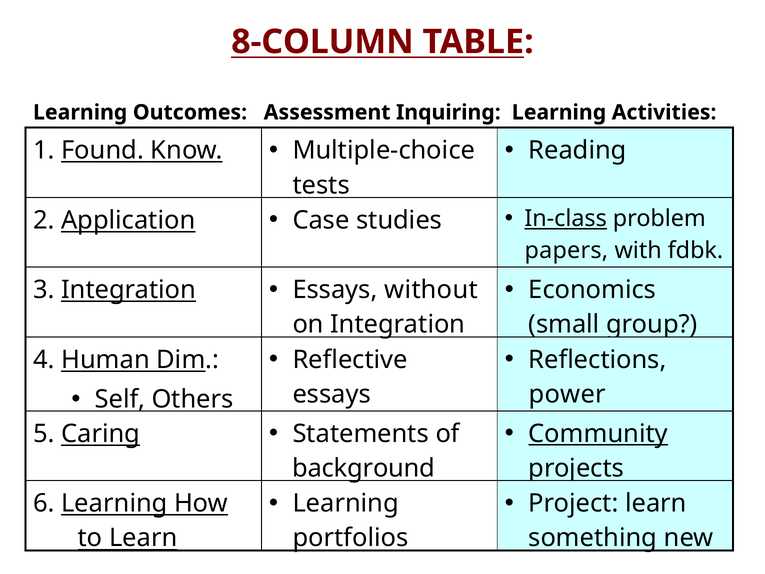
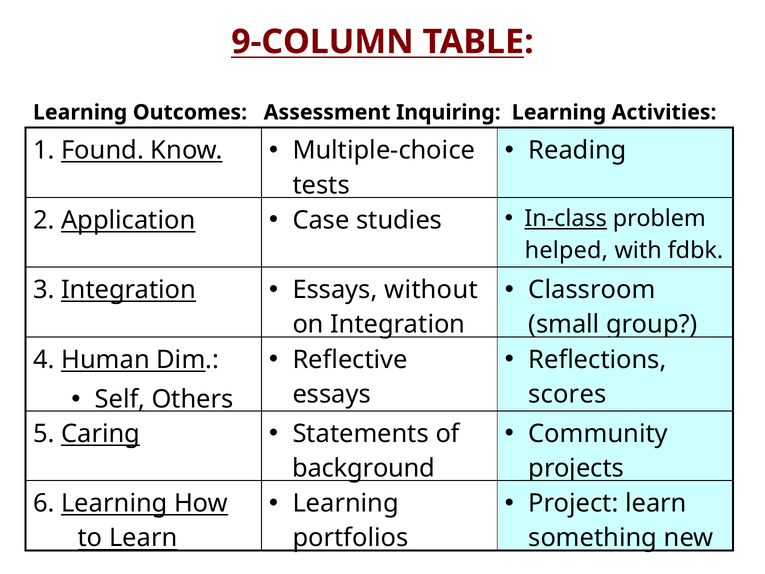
8-COLUMN: 8-COLUMN -> 9-COLUMN
papers: papers -> helped
Economics: Economics -> Classroom
power: power -> scores
Community underline: present -> none
